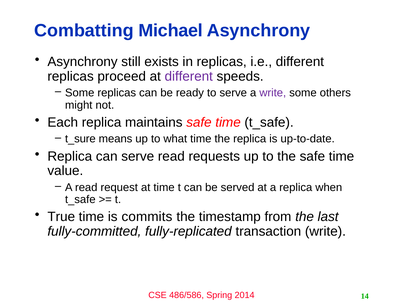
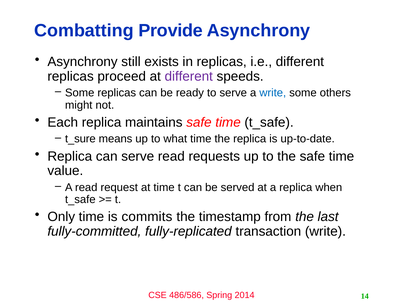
Michael: Michael -> Provide
write at (273, 93) colour: purple -> blue
True: True -> Only
